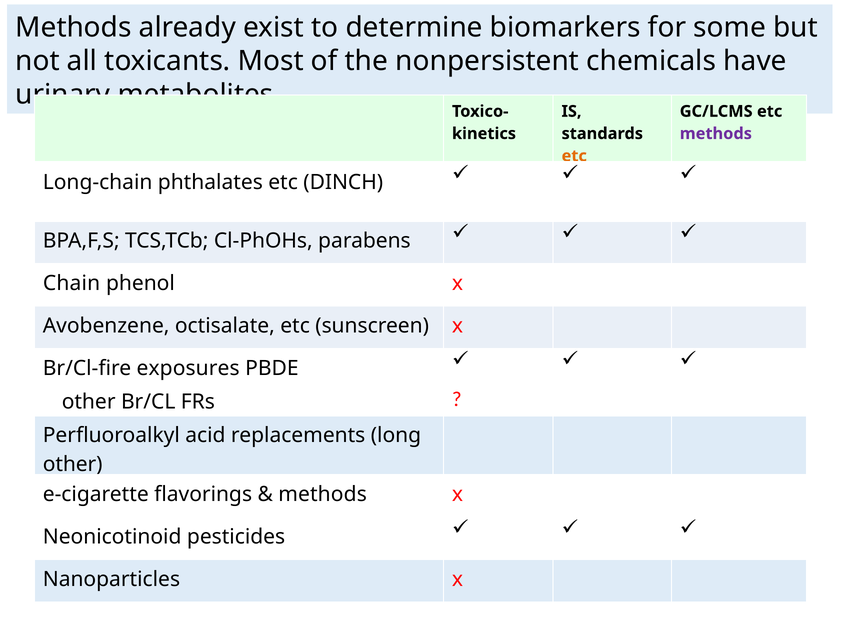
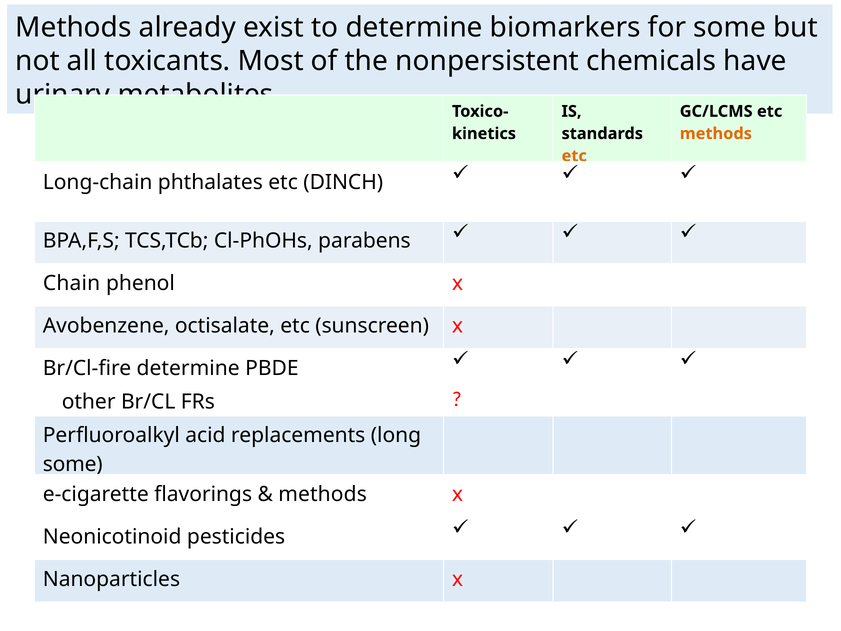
methods at (716, 134) colour: purple -> orange
Br/Cl-fire exposures: exposures -> determine
other at (73, 464): other -> some
